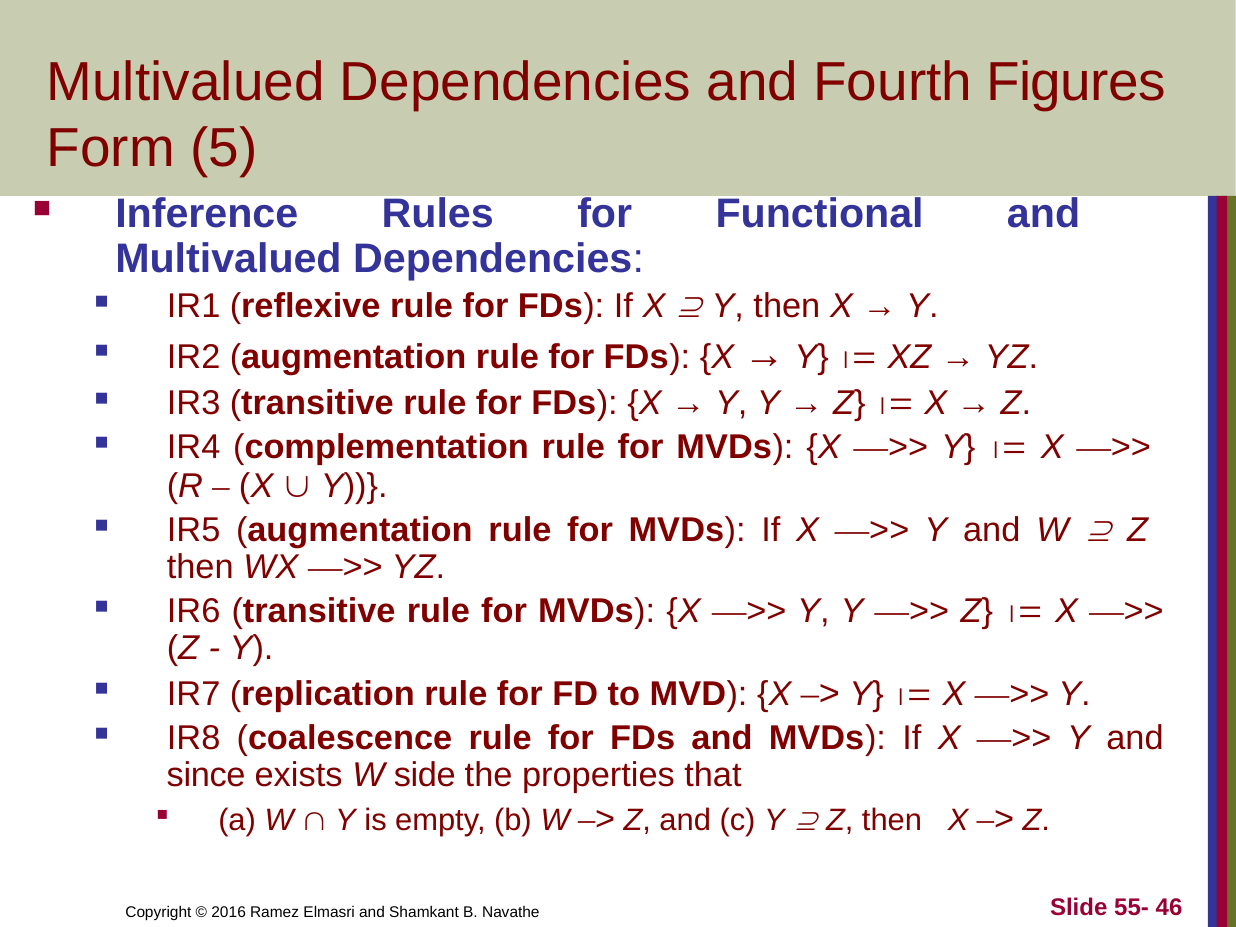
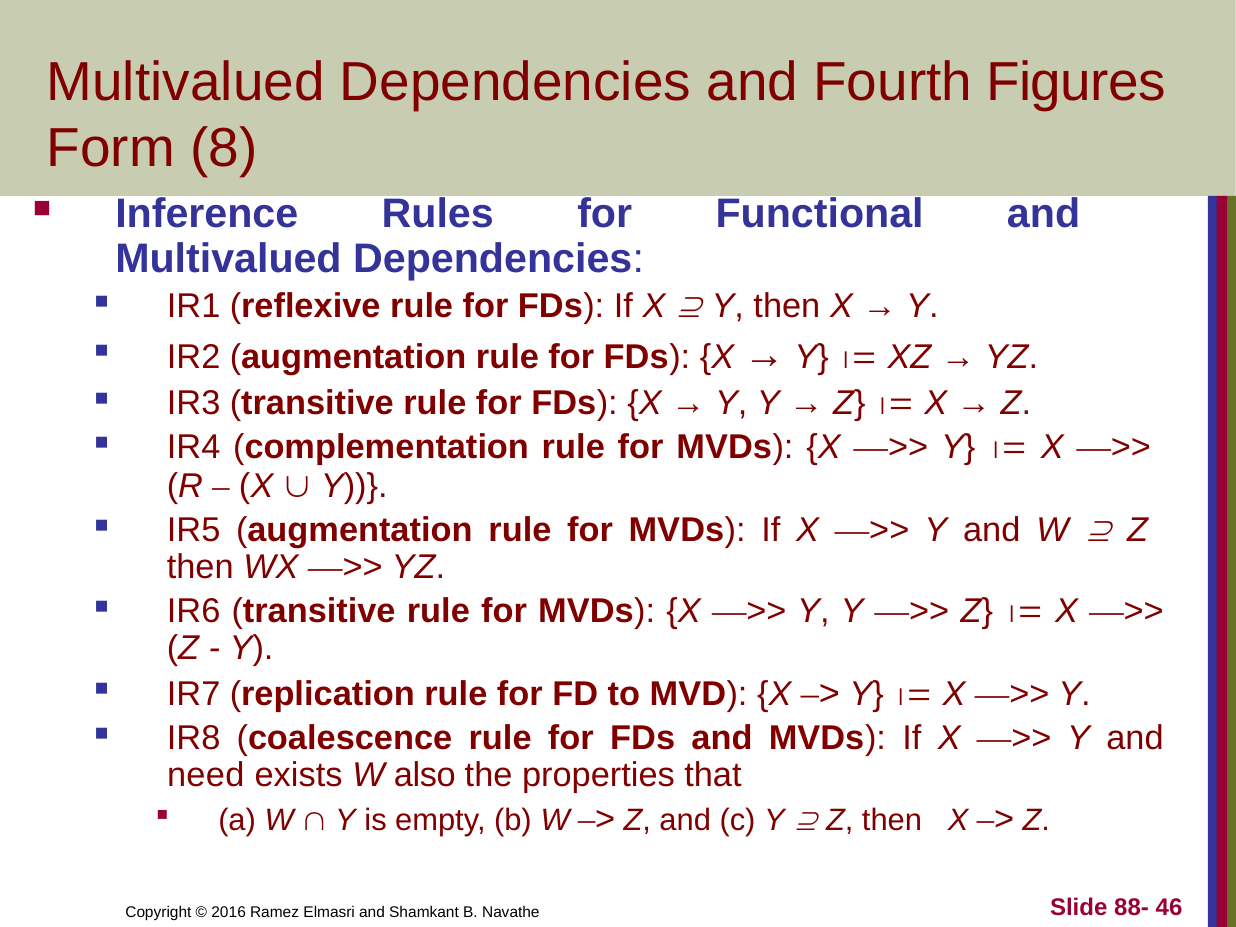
5: 5 -> 8
since: since -> need
side: side -> also
55-: 55- -> 88-
